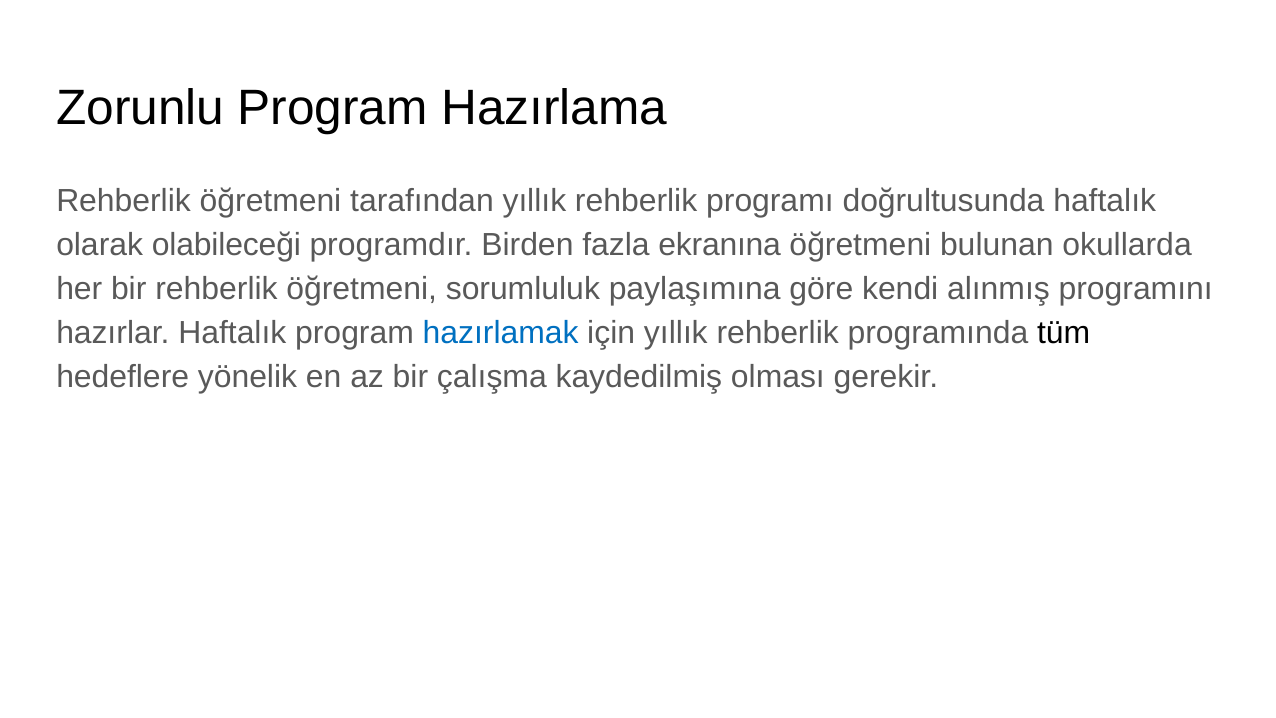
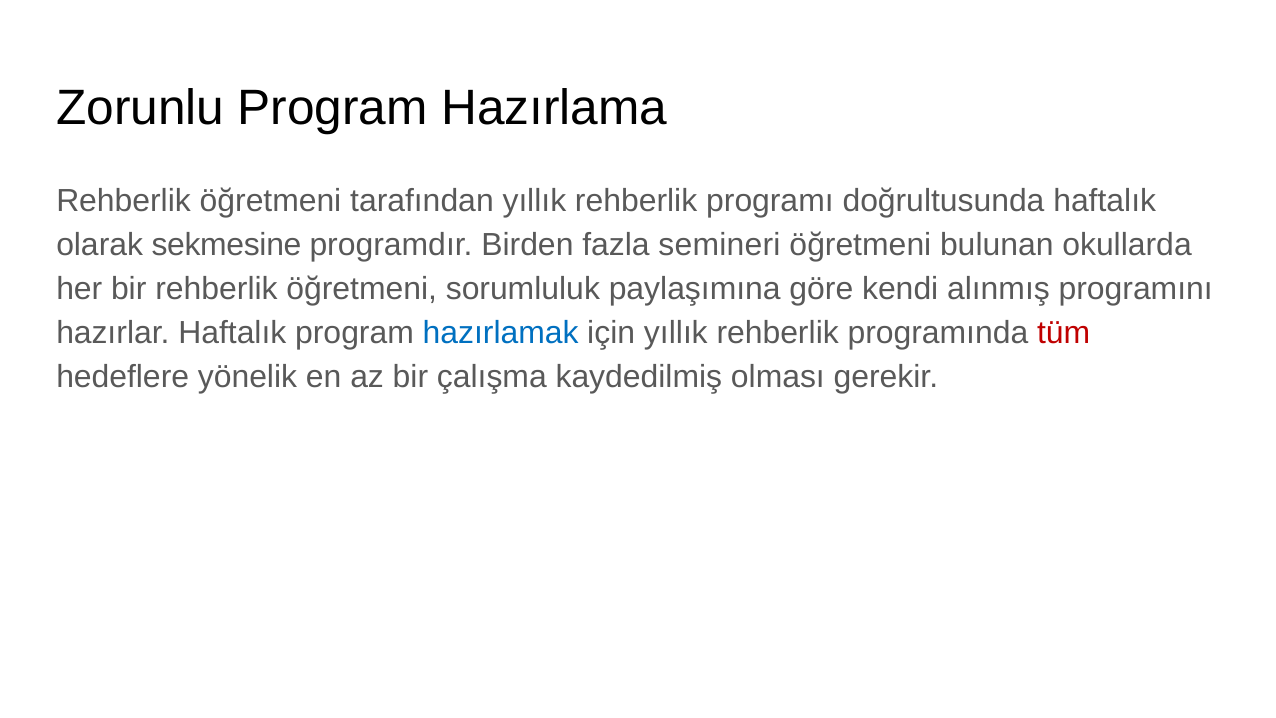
olabileceği: olabileceği -> sekmesine
ekranına: ekranına -> semineri
tüm colour: black -> red
